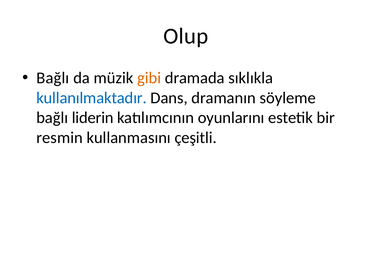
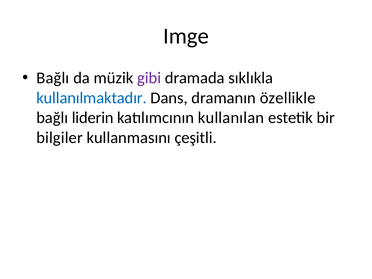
Olup: Olup -> Imge
gibi colour: orange -> purple
söyleme: söyleme -> özellikle
oyunlarını: oyunlarını -> kullanılan
resmin: resmin -> bilgiler
